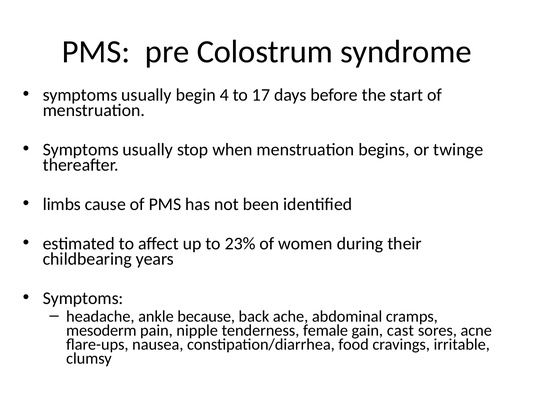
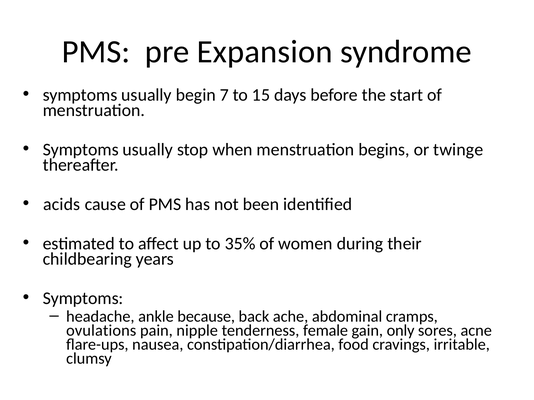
Colostrum: Colostrum -> Expansion
4: 4 -> 7
17: 17 -> 15
limbs: limbs -> acids
23%: 23% -> 35%
mesoderm: mesoderm -> ovulations
cast: cast -> only
